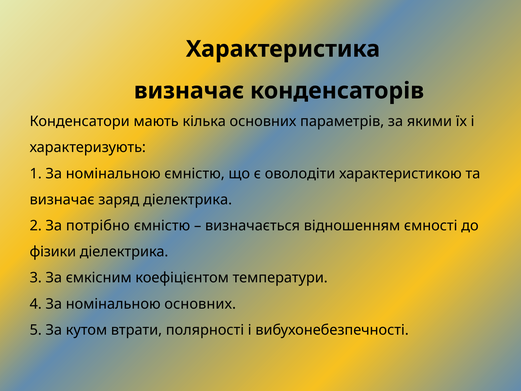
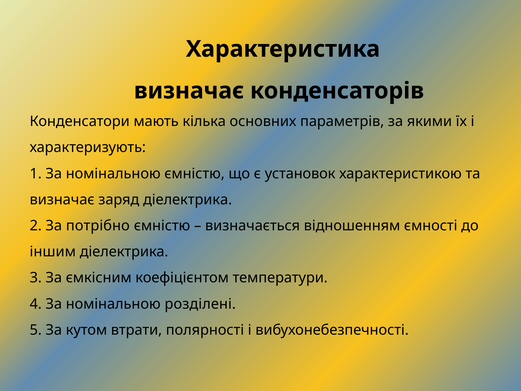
оволодіти: оволодіти -> установок
фізики: фізики -> іншим
номінальною основних: основних -> розділені
